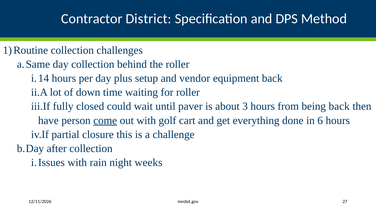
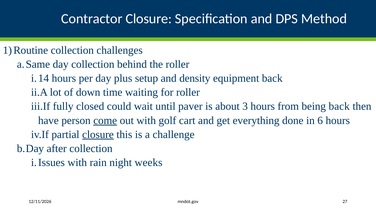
Contractor District: District -> Closure
vendor: vendor -> density
closure at (98, 135) underline: none -> present
